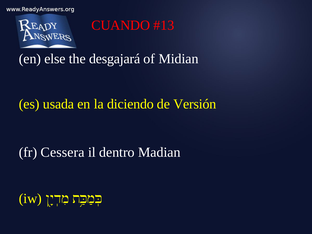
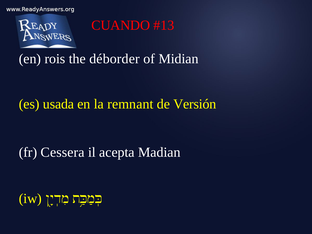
else: else -> rois
desgajará: desgajará -> déborder
diciendo: diciendo -> remnant
dentro: dentro -> acepta
